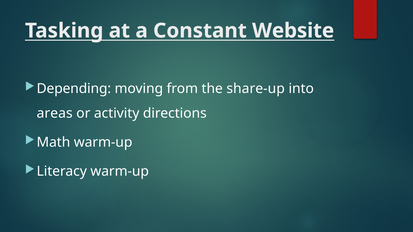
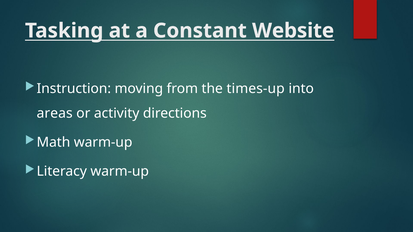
Depending: Depending -> Instruction
share-up: share-up -> times-up
